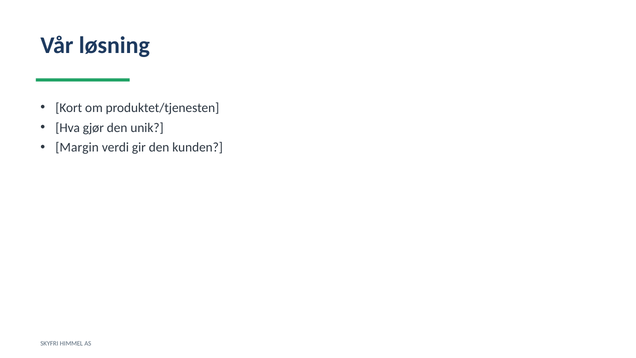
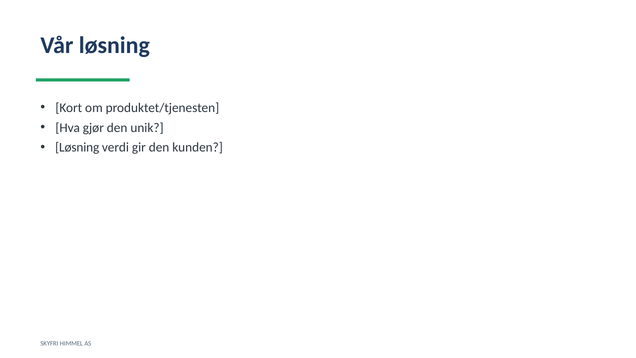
Margin at (77, 147): Margin -> Løsning
